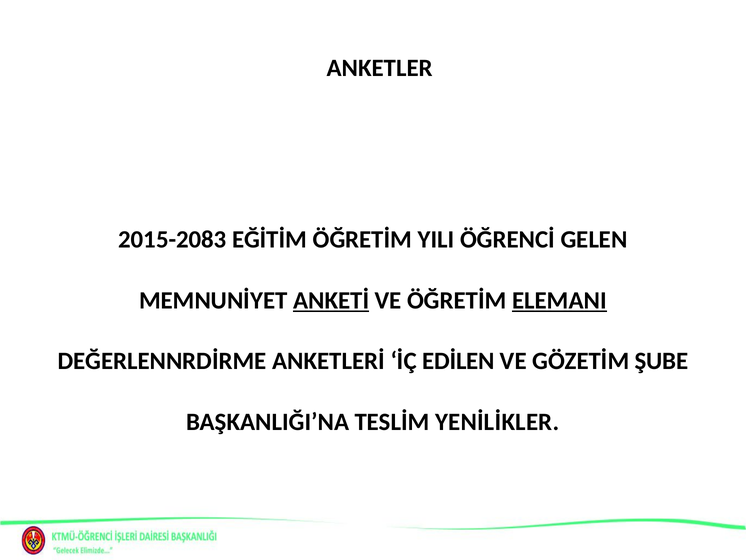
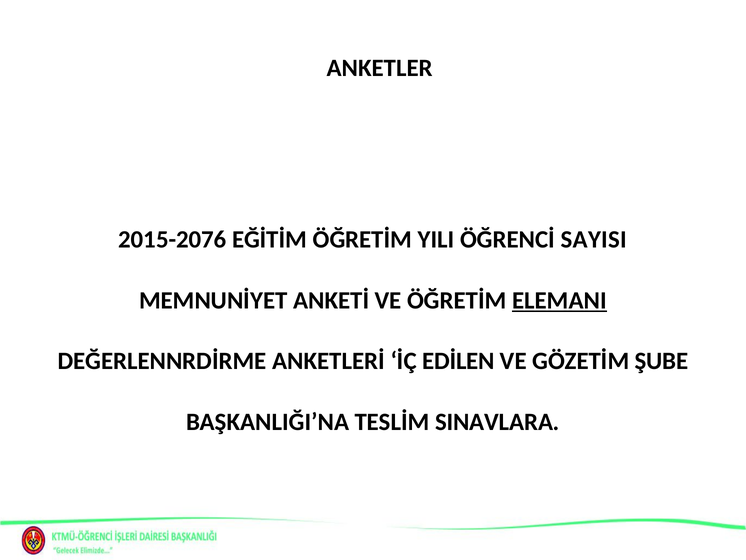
2015-2083: 2015-2083 -> 2015-2076
GELEN: GELEN -> SAYISI
ANKETİ underline: present -> none
YENİLİKLER: YENİLİKLER -> SINAVLARA
